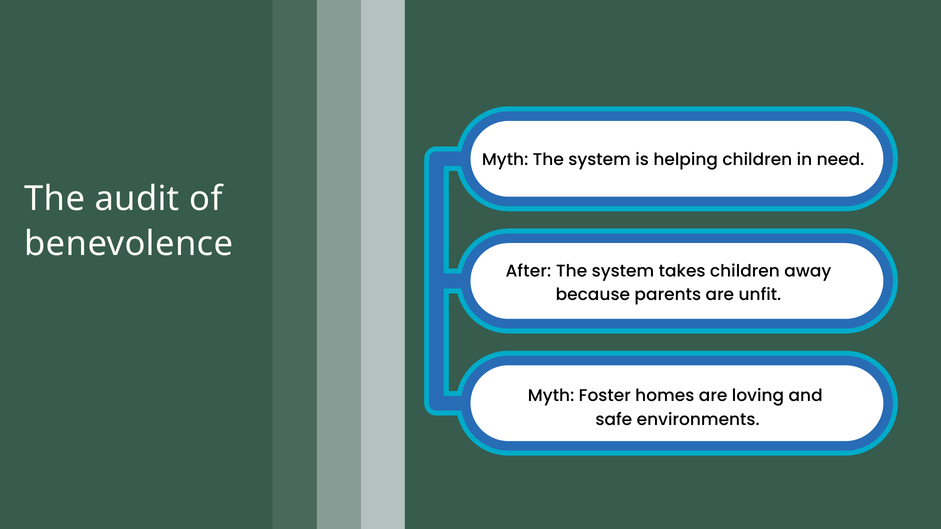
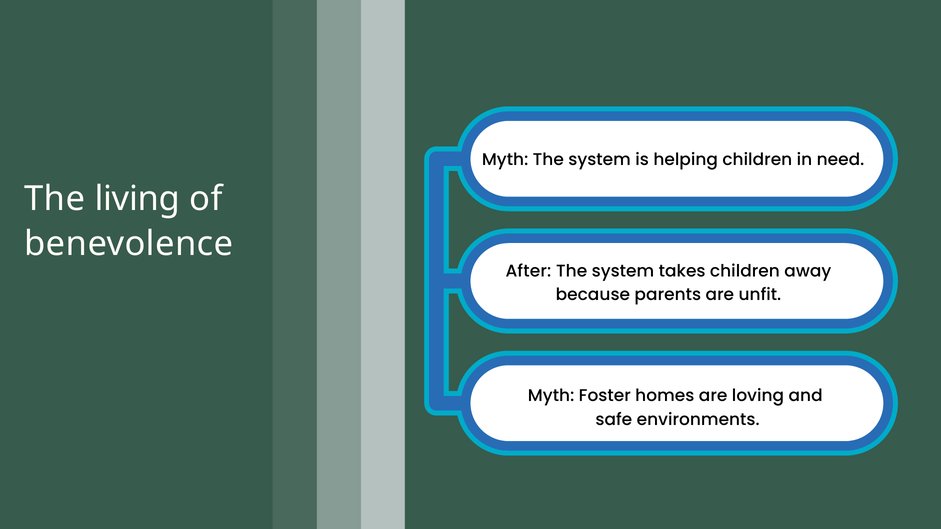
audit: audit -> living
